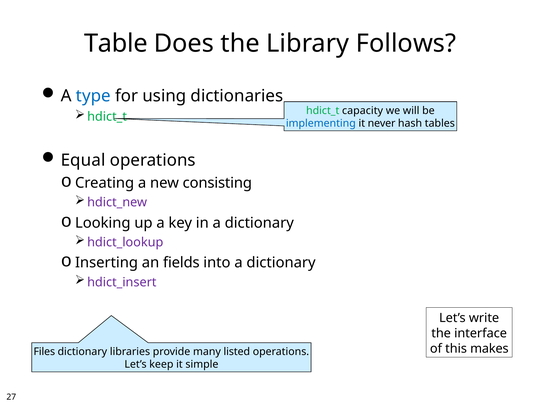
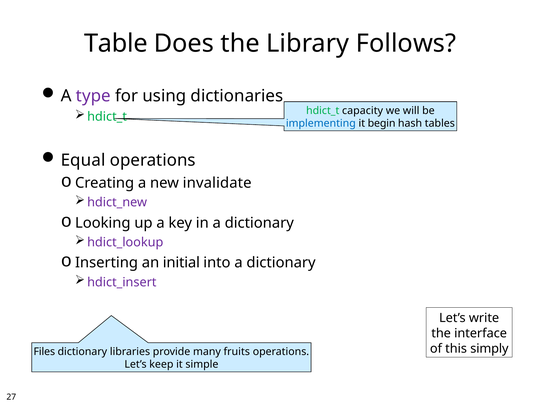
type colour: blue -> purple
never: never -> begin
consisting: consisting -> invalidate
fields: fields -> initial
makes: makes -> simply
listed: listed -> fruits
